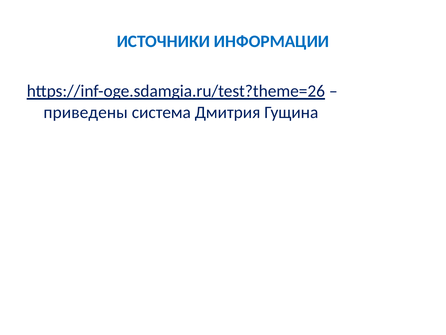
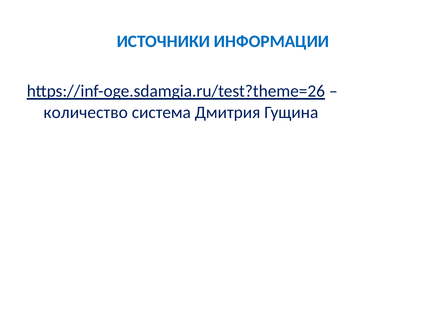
приведены: приведены -> количество
